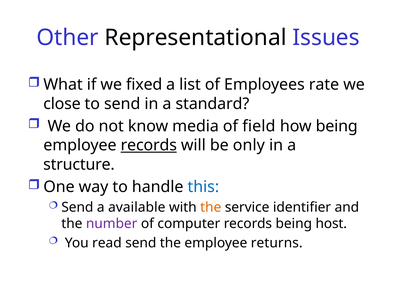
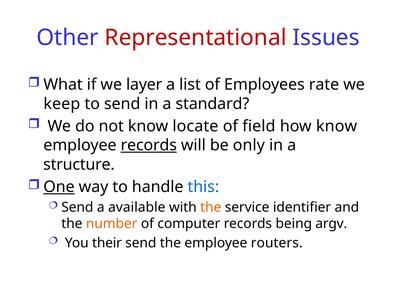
Representational colour: black -> red
fixed: fixed -> layer
close: close -> keep
media: media -> locate
how being: being -> know
One underline: none -> present
number colour: purple -> orange
host: host -> argv
read: read -> their
returns: returns -> routers
